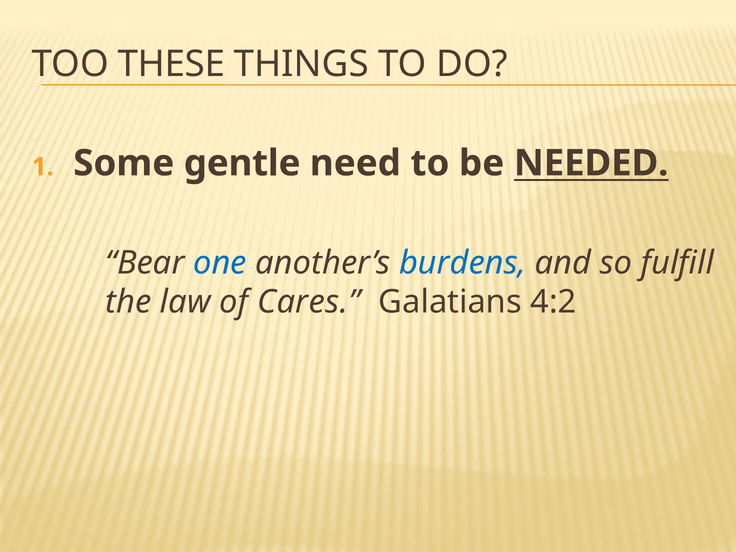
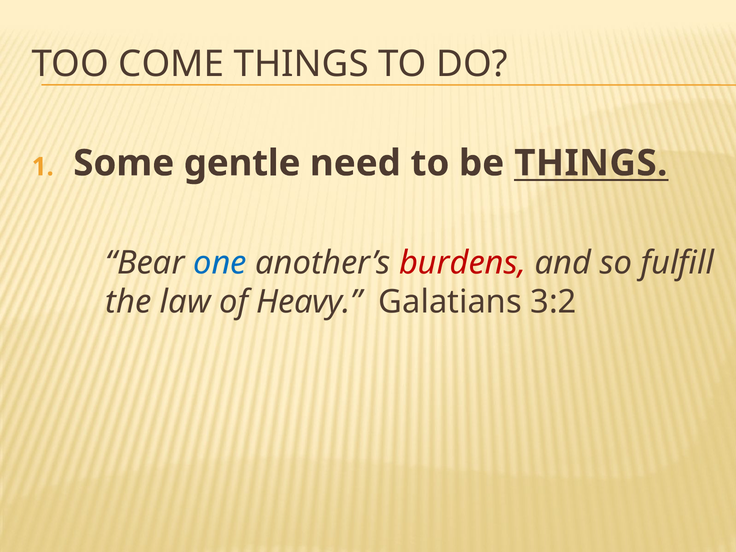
THESE: THESE -> COME
be NEEDED: NEEDED -> THINGS
burdens colour: blue -> red
Cares: Cares -> Heavy
4:2: 4:2 -> 3:2
